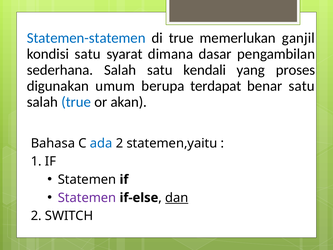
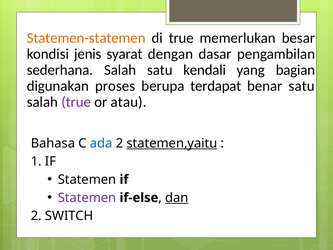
Statemen-statemen colour: blue -> orange
ganjil: ganjil -> besar
kondisi satu: satu -> jenis
dimana: dimana -> dengan
proses: proses -> bagian
umum: umum -> proses
true at (76, 102) colour: blue -> purple
akan: akan -> atau
statemen,yaitu underline: none -> present
